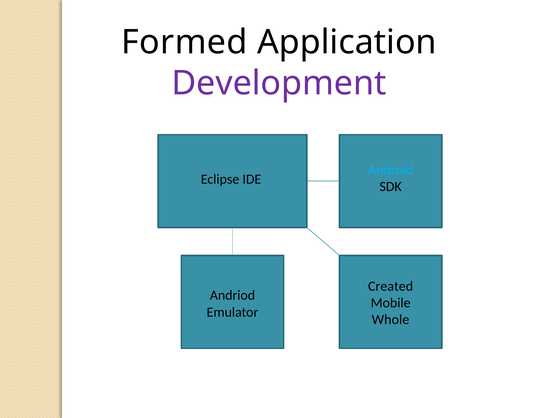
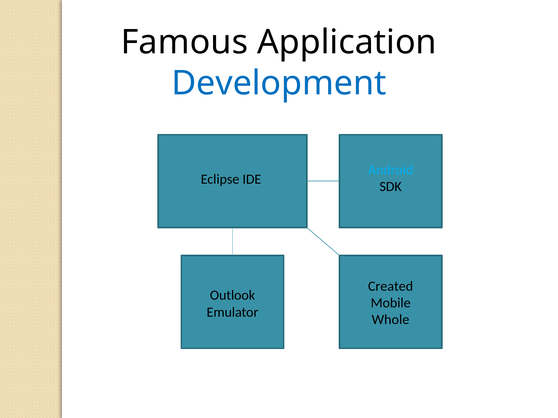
Formed: Formed -> Famous
Development colour: purple -> blue
Andriod: Andriod -> Outlook
